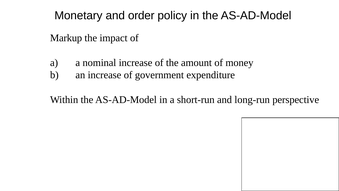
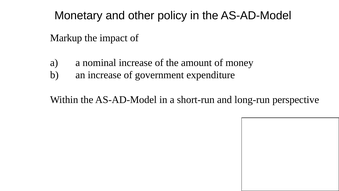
order: order -> other
